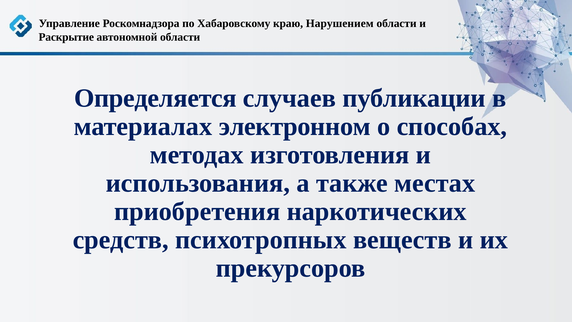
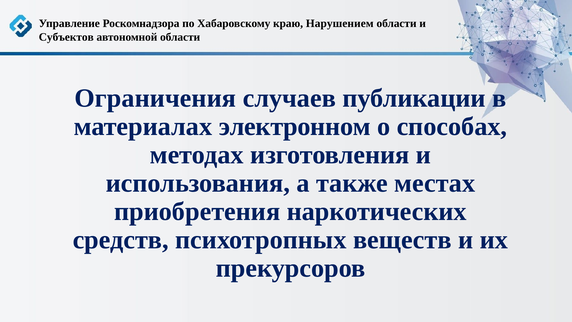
Раскрытие: Раскрытие -> Субъектов
Определяется: Определяется -> Ограничения
